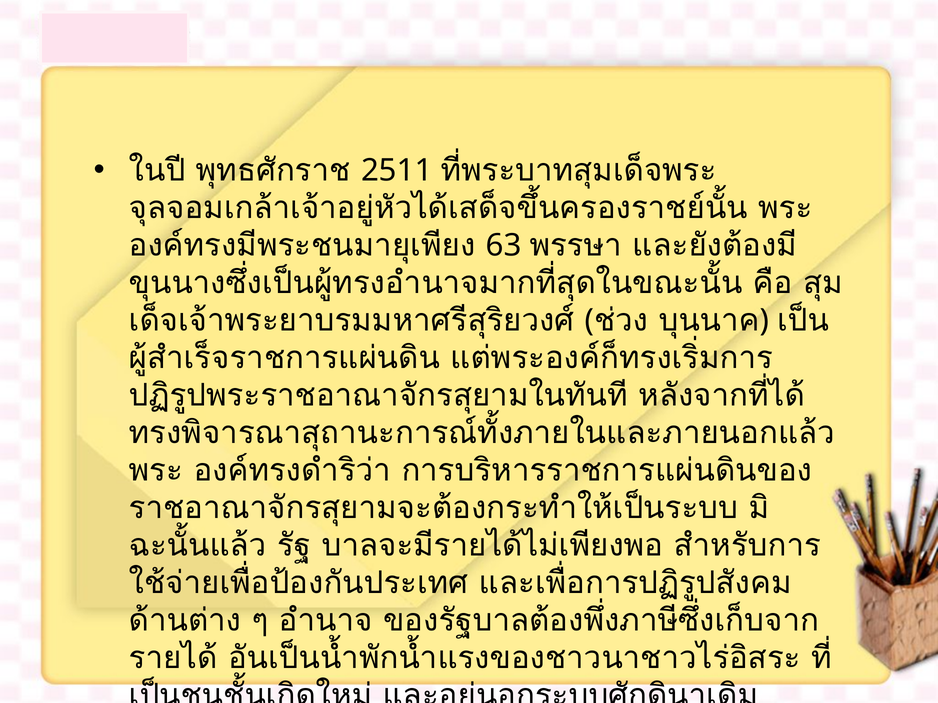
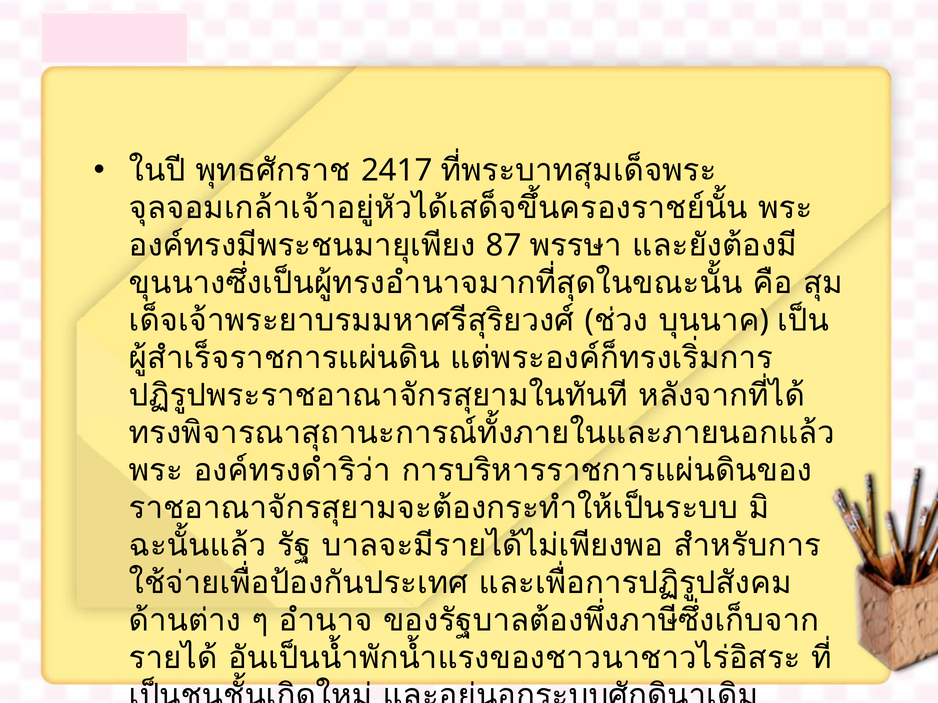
2511: 2511 -> 2417
63: 63 -> 87
